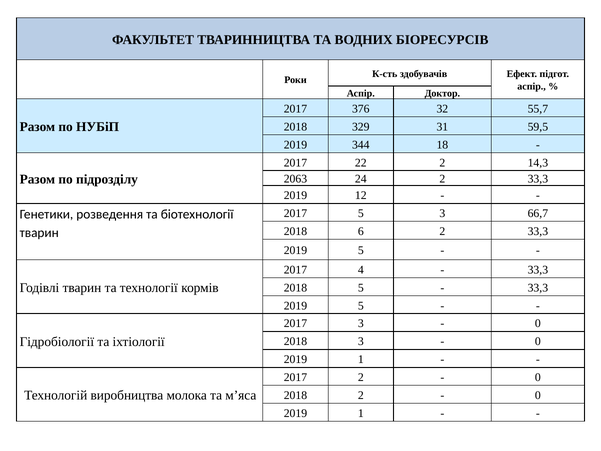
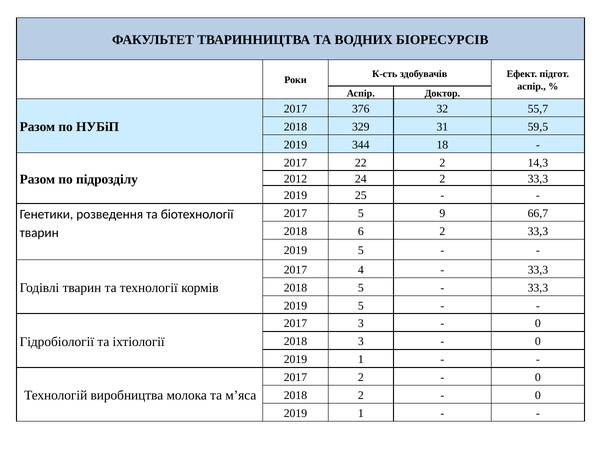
2063: 2063 -> 2012
12: 12 -> 25
5 3: 3 -> 9
